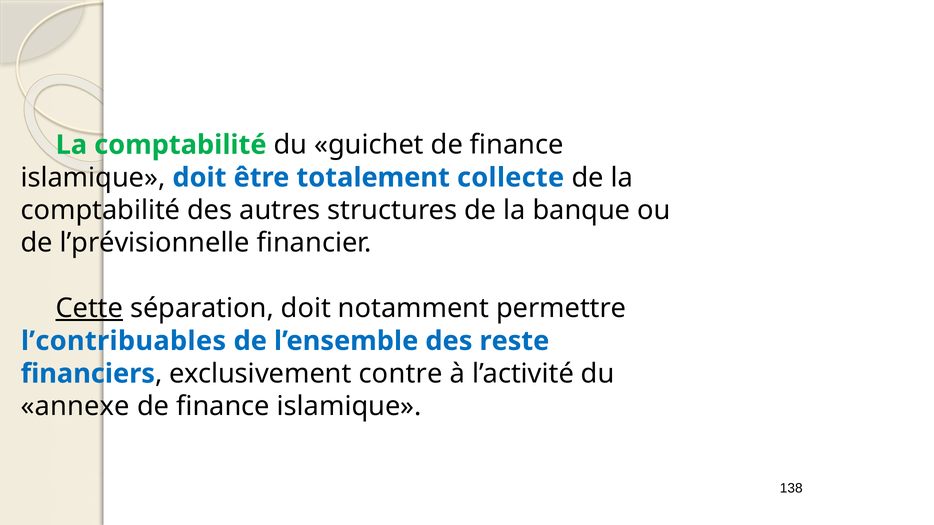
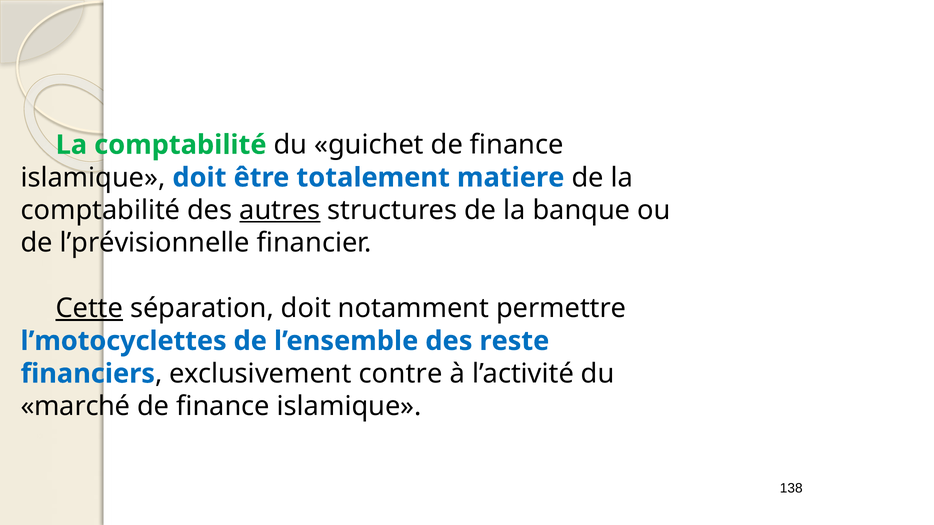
collecte: collecte -> matiere
autres underline: none -> present
l’contribuables: l’contribuables -> l’motocyclettes
annexe: annexe -> marché
